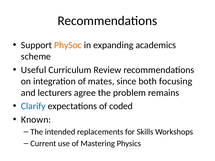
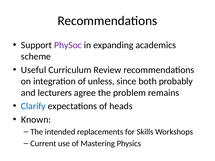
PhySoc colour: orange -> purple
mates: mates -> unless
focusing: focusing -> probably
coded: coded -> heads
